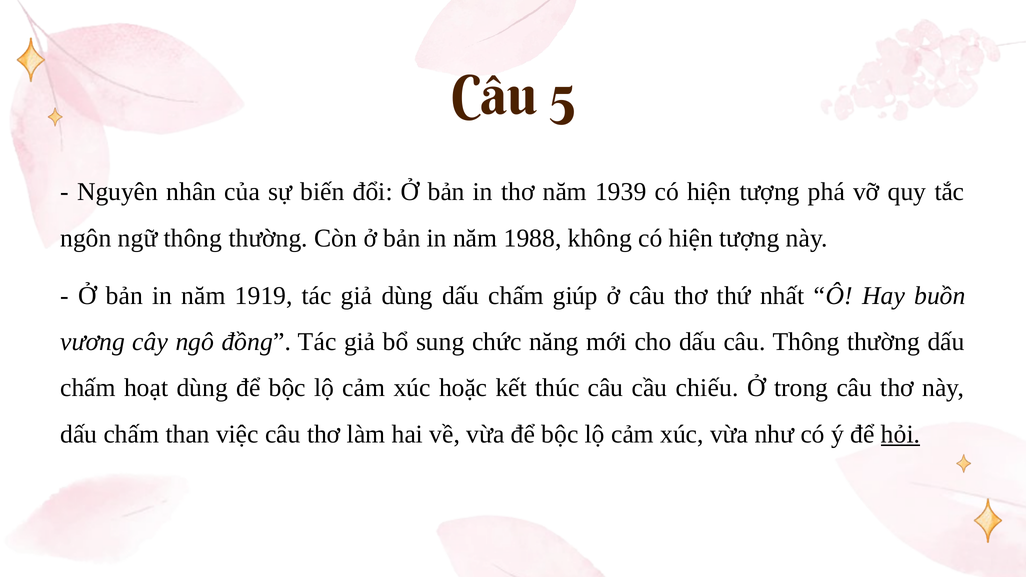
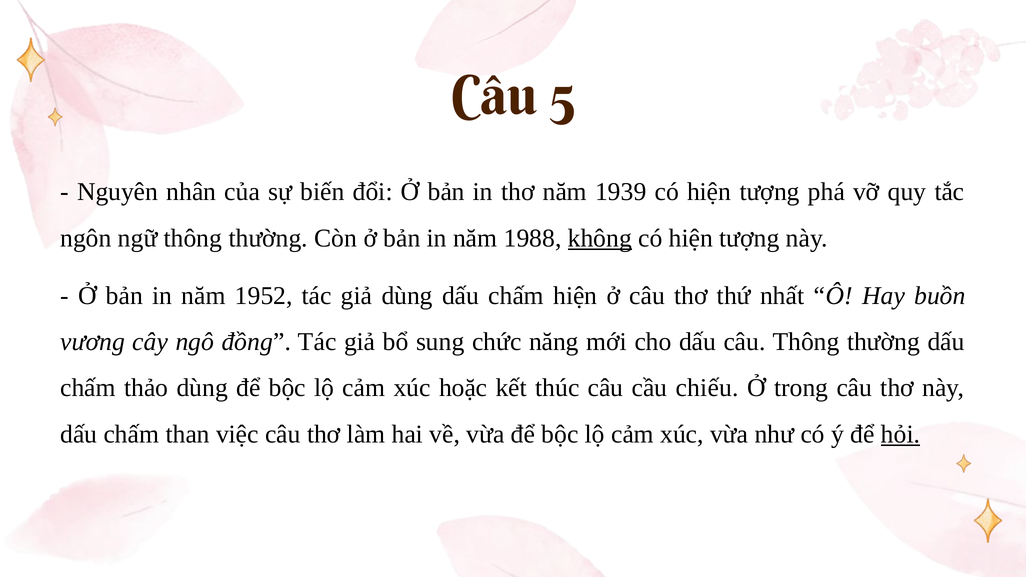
không underline: none -> present
1919: 1919 -> 1952
chấm giúp: giúp -> hiện
hoạt: hoạt -> thảo
